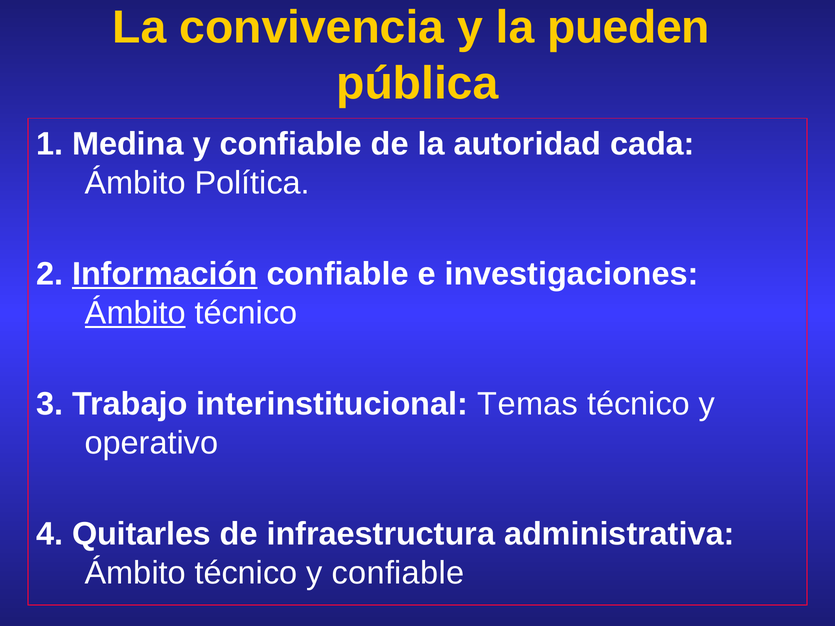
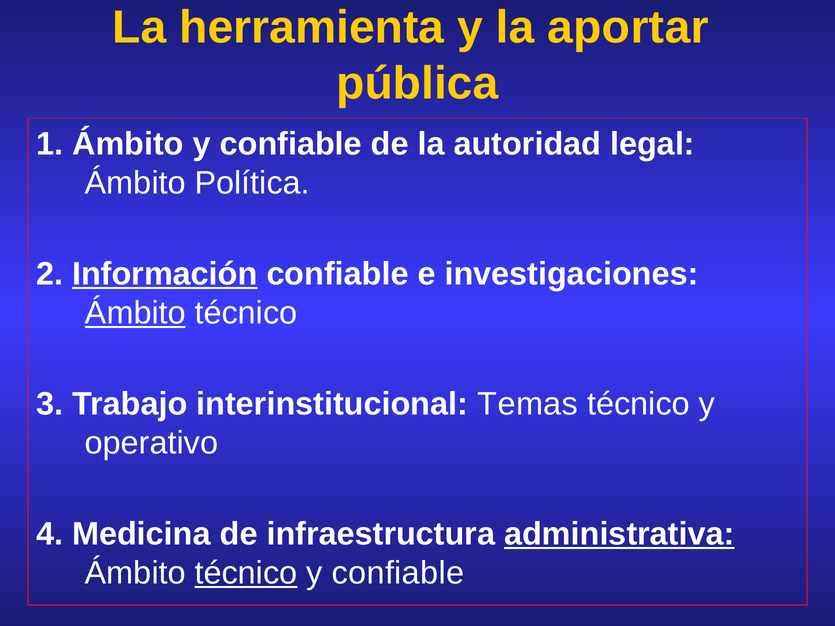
convivencia: convivencia -> herramienta
pueden: pueden -> aportar
1 Medina: Medina -> Ámbito
cada: cada -> legal
Quitarles: Quitarles -> Medicina
administrativa underline: none -> present
técnico at (246, 573) underline: none -> present
